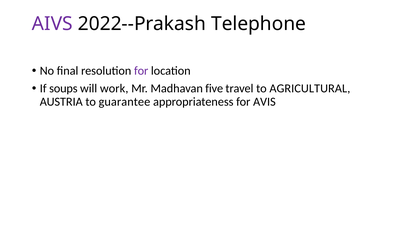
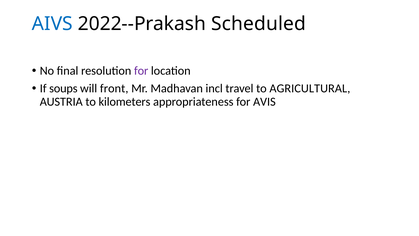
AIVS colour: purple -> blue
Telephone: Telephone -> Scheduled
work: work -> front
five: five -> incl
guarantee: guarantee -> kilometers
